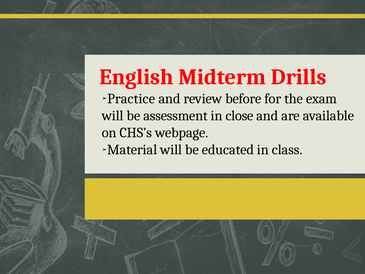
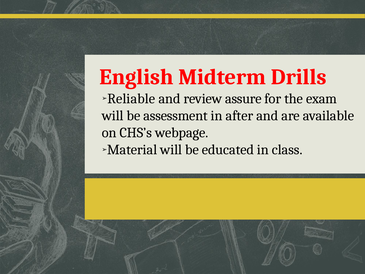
Practice: Practice -> Reliable
before: before -> assure
close: close -> after
